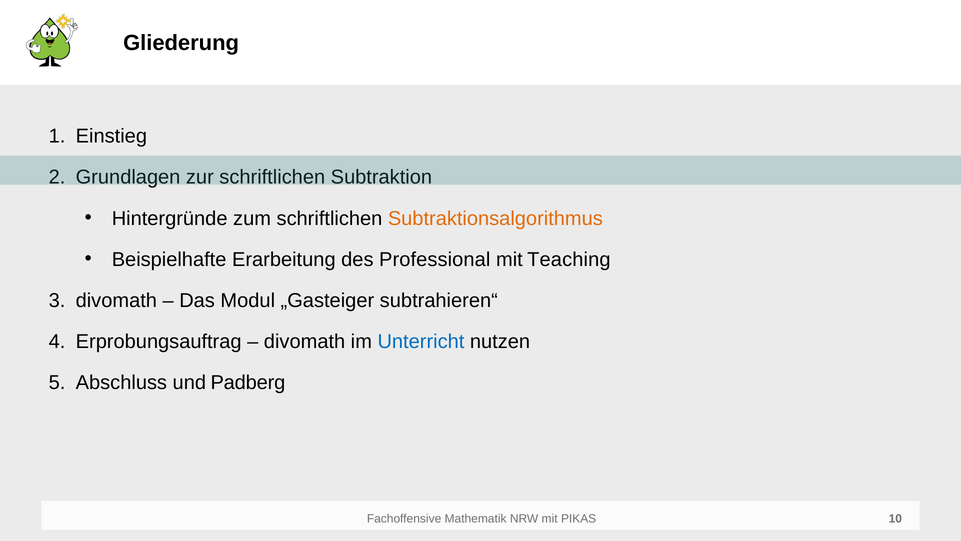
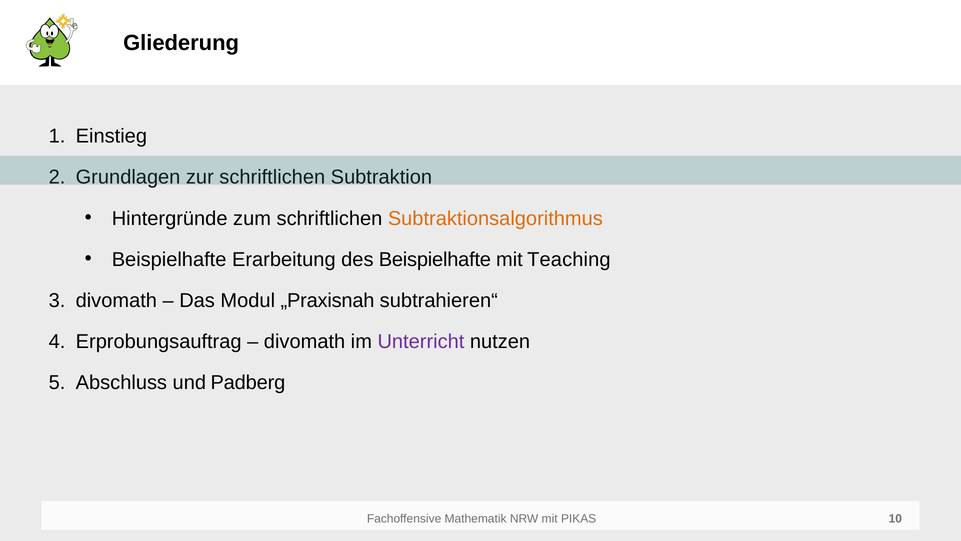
des Professional: Professional -> Beispielhafte
„Gasteiger: „Gasteiger -> „Praxisnah
Unterricht colour: blue -> purple
